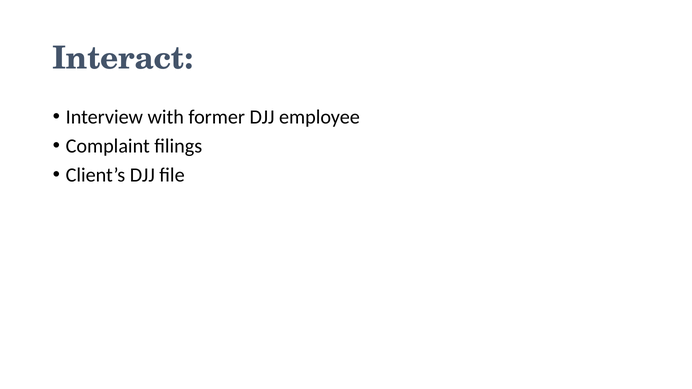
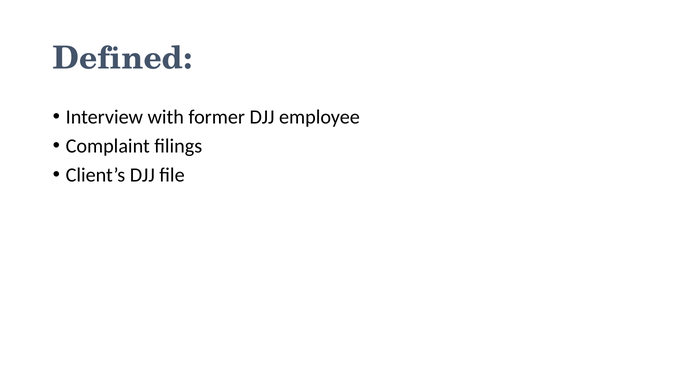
Interact: Interact -> Defined
